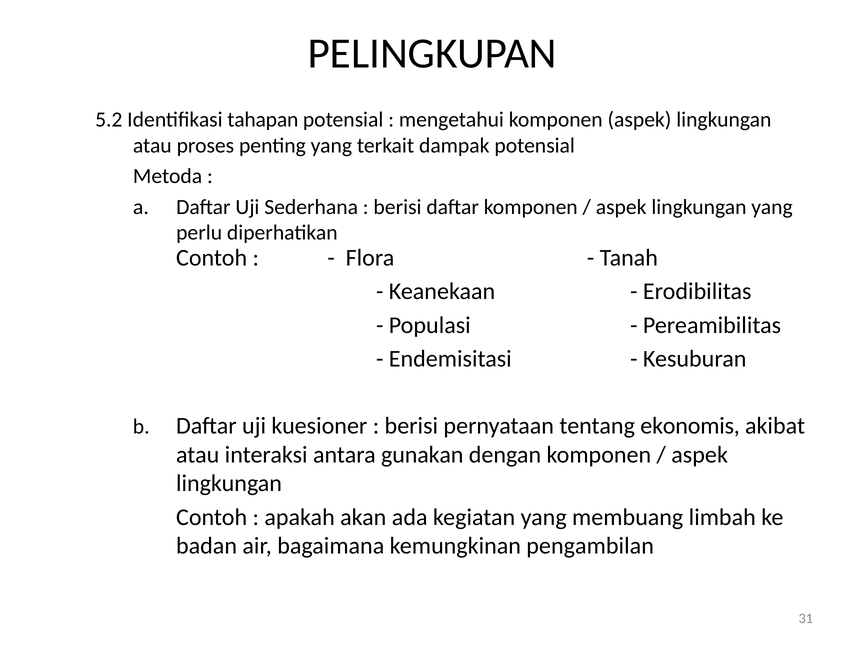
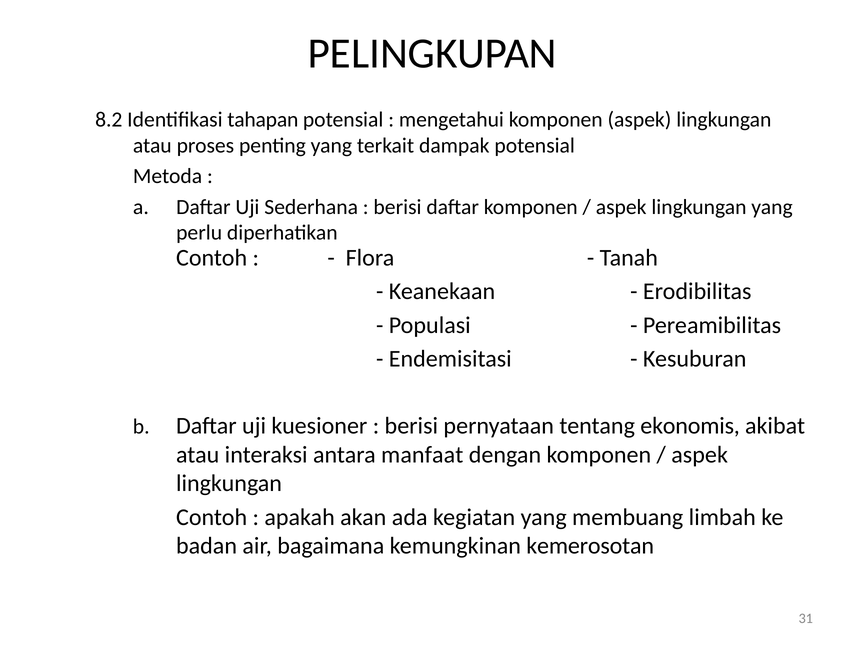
5.2: 5.2 -> 8.2
gunakan: gunakan -> manfaat
pengambilan: pengambilan -> kemerosotan
